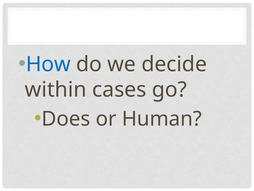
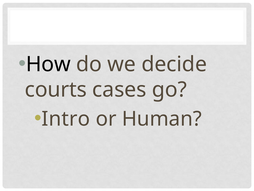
How colour: blue -> black
within: within -> courts
Does: Does -> Intro
